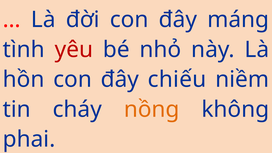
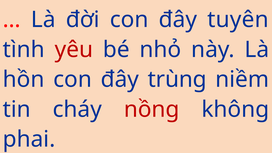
máng: máng -> tuyên
chiếu: chiếu -> trùng
nồng colour: orange -> red
